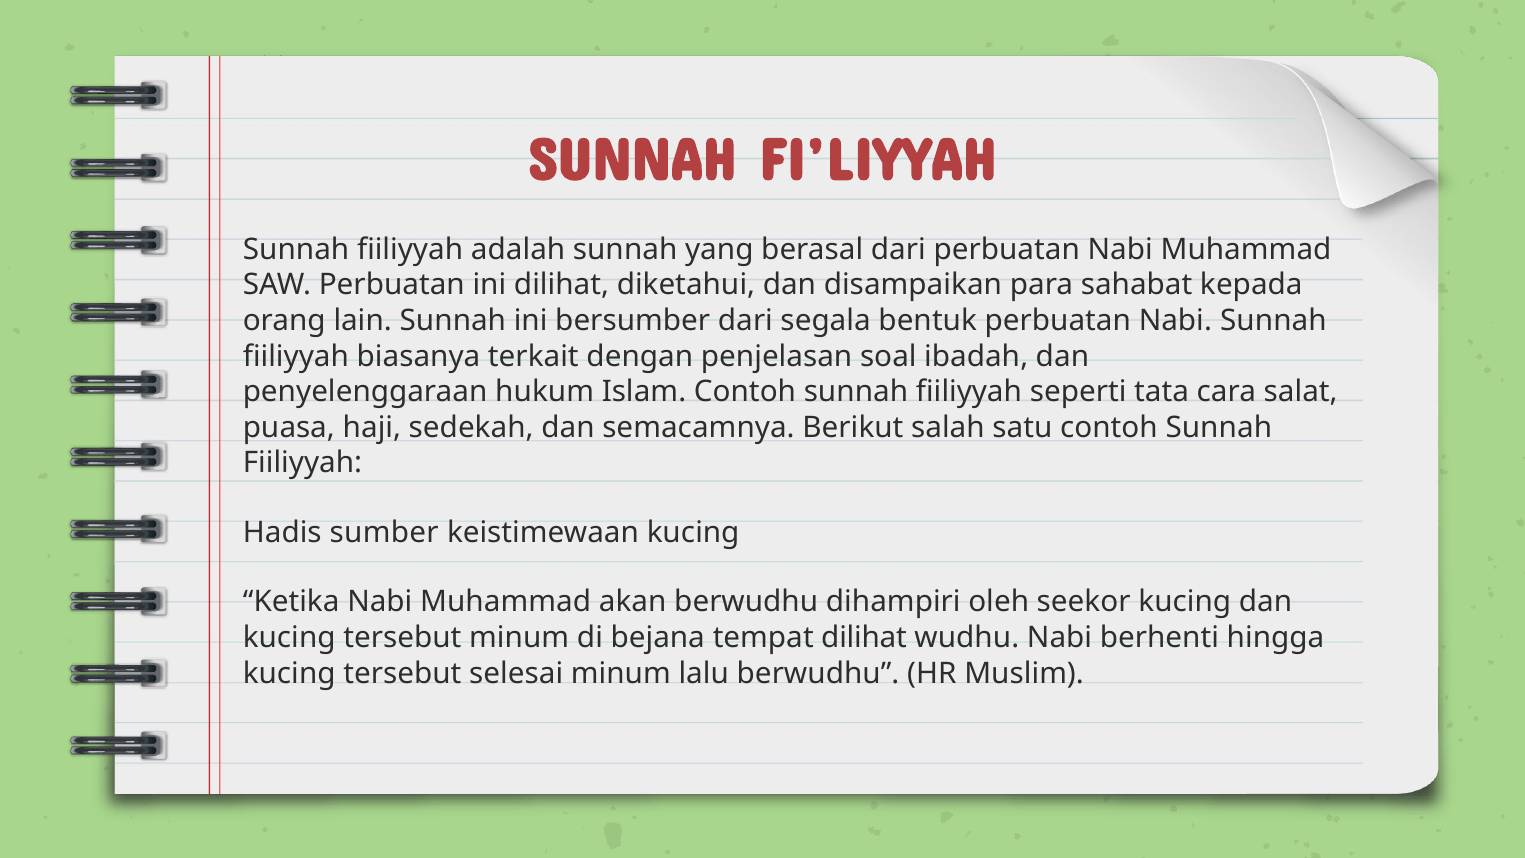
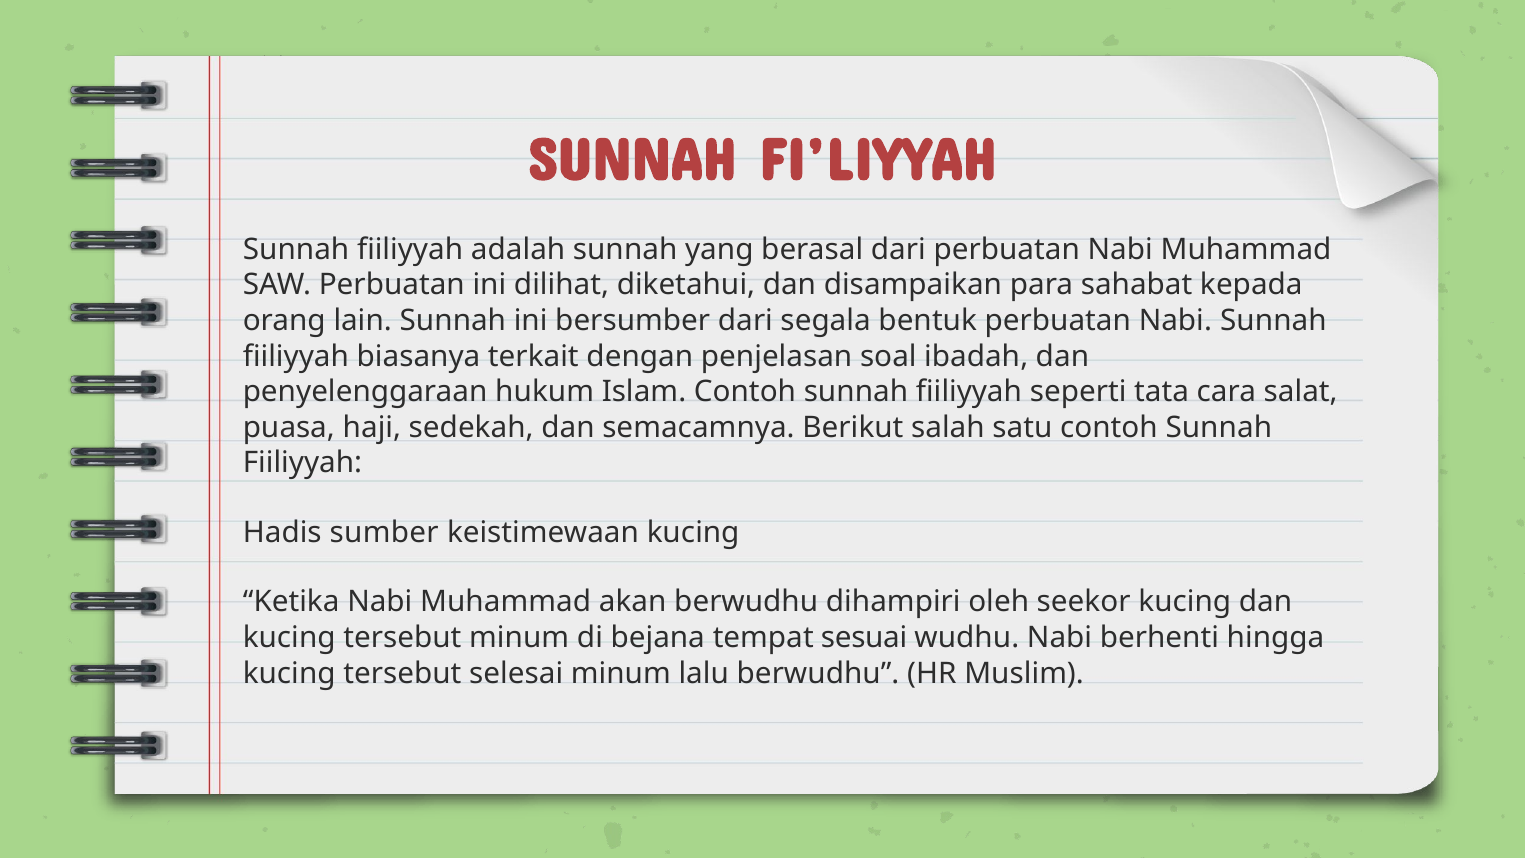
tempat dilihat: dilihat -> sesuai
